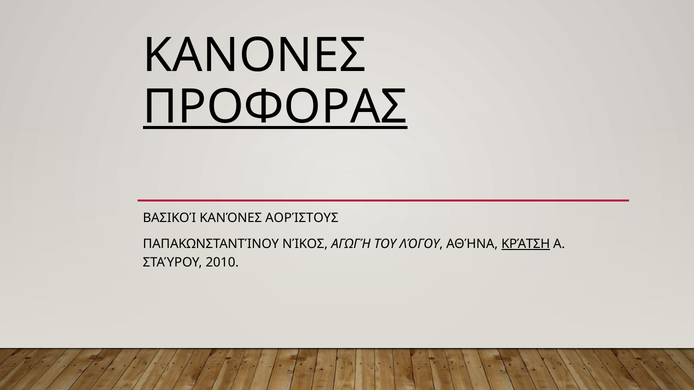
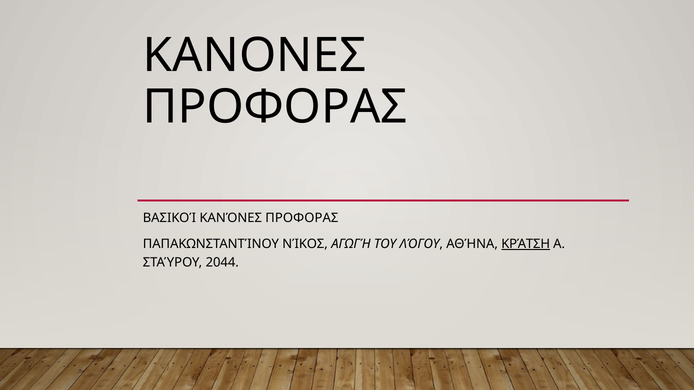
ΠΡΟΦΟΡΑΣ at (275, 107) underline: present -> none
ΚΑΝΌΝΕΣ ΑΟΡΊΣΤΟΥΣ: ΑΟΡΊΣΤΟΥΣ -> ΠΡΟΦΟΡΑΣ
2010: 2010 -> 2044
